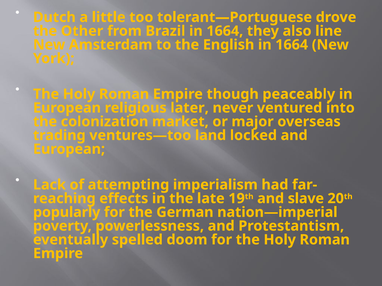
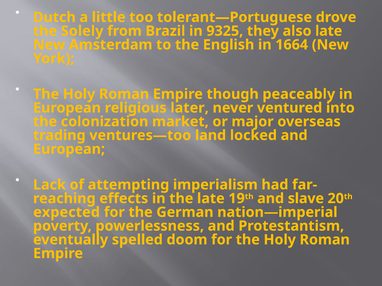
Other: Other -> Solely
Brazil in 1664: 1664 -> 9325
also line: line -> late
popularly: popularly -> expected
